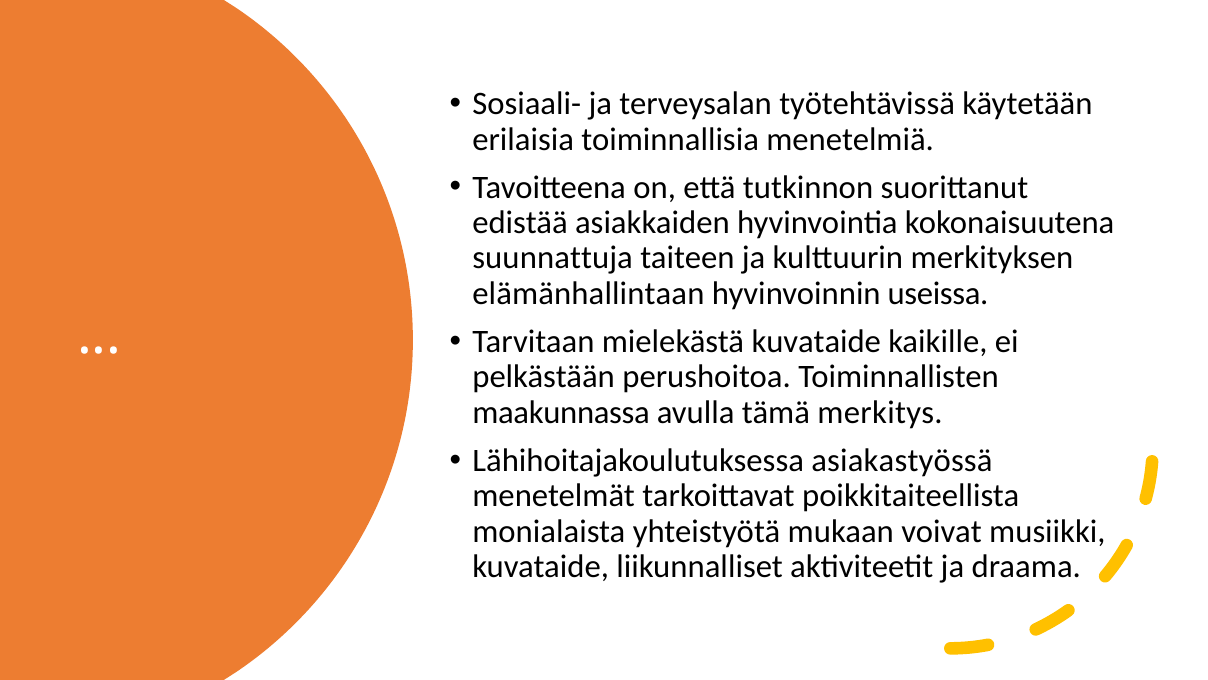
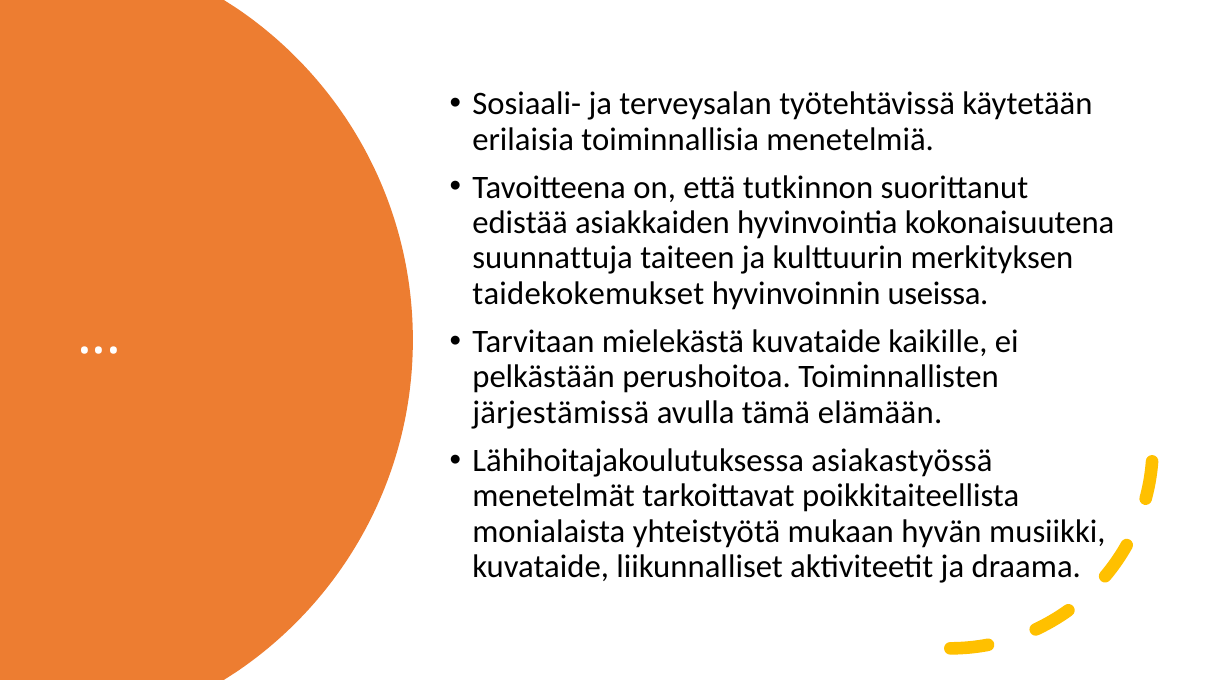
elämänhallintaan: elämänhallintaan -> taidekokemukset
maakunnassa: maakunnassa -> järjestämissä
merkitys: merkitys -> elämään
voivat: voivat -> hyvän
